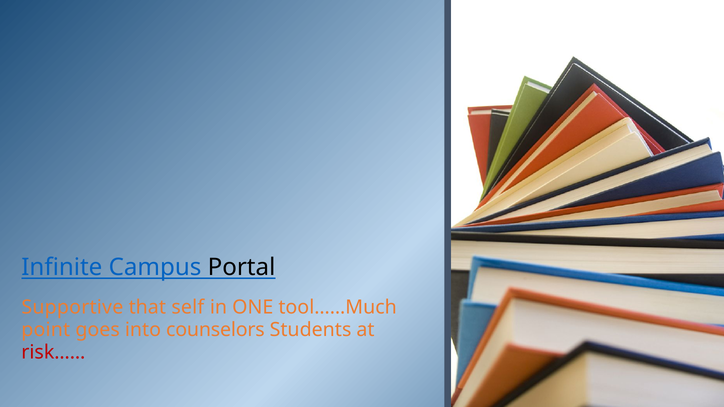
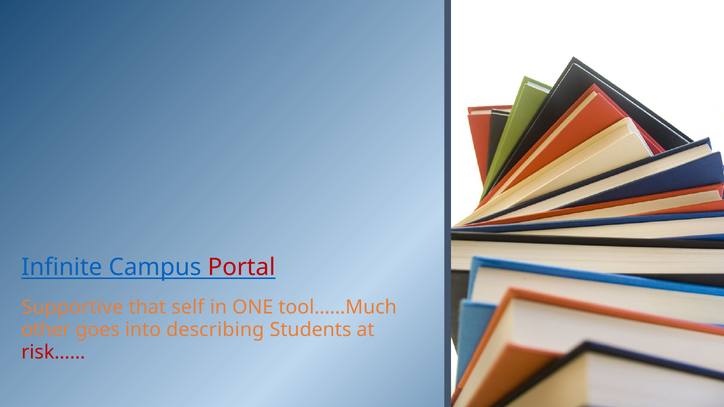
Portal colour: black -> red
point: point -> other
counselors: counselors -> describing
